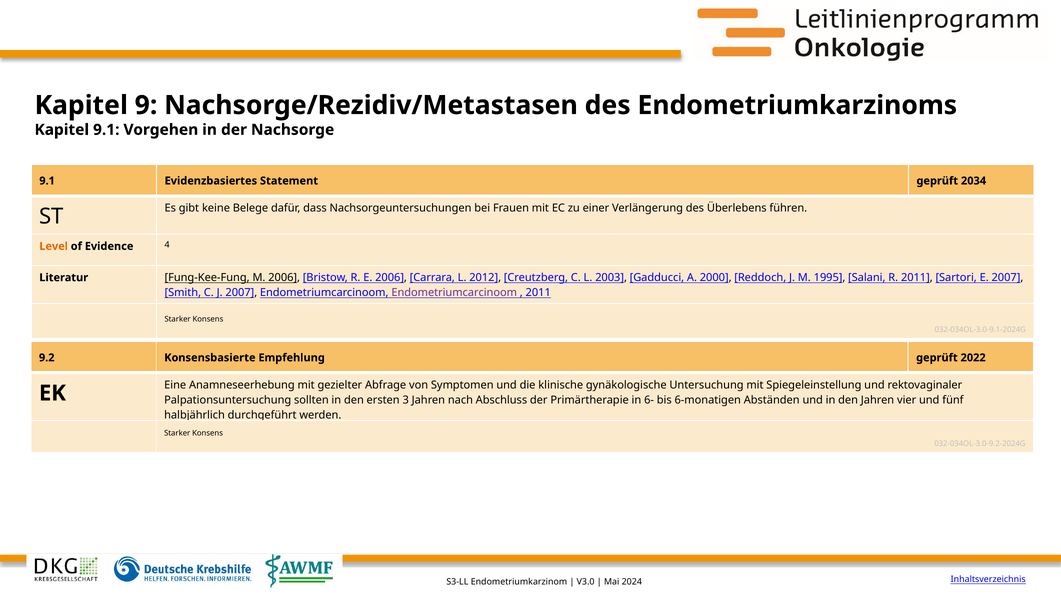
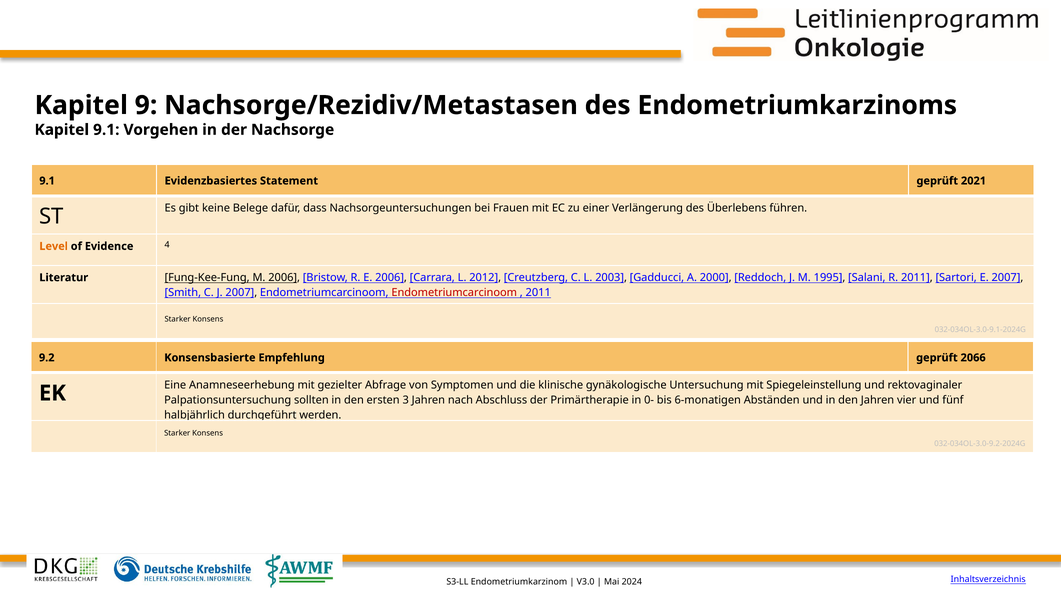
2034: 2034 -> 2021
Endometriumcarcinoom at (454, 292) colour: purple -> red
2022: 2022 -> 2066
6-: 6- -> 0-
